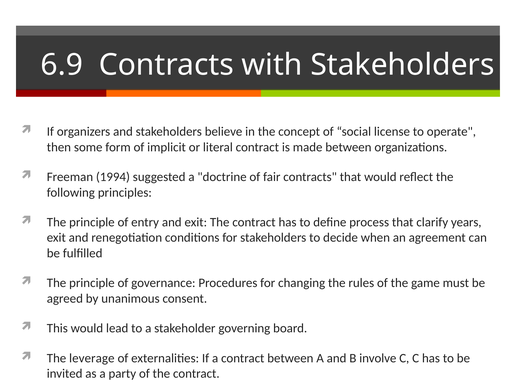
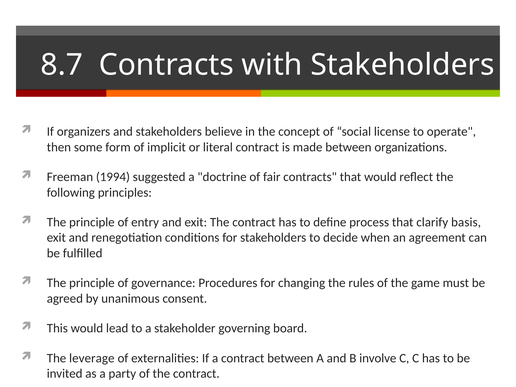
6.9: 6.9 -> 8.7
years: years -> basis
